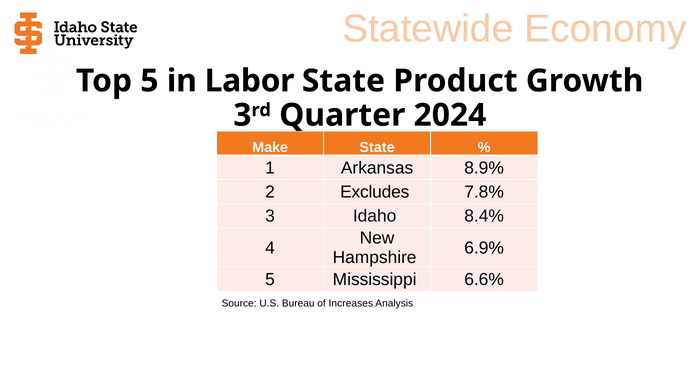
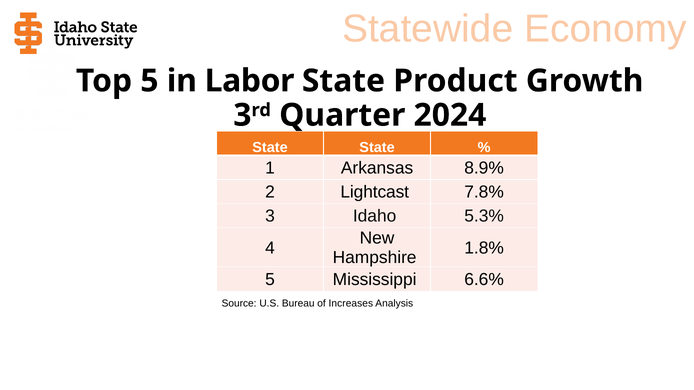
Make at (270, 148): Make -> State
Excludes: Excludes -> Lightcast
8.4%: 8.4% -> 5.3%
6.9%: 6.9% -> 1.8%
